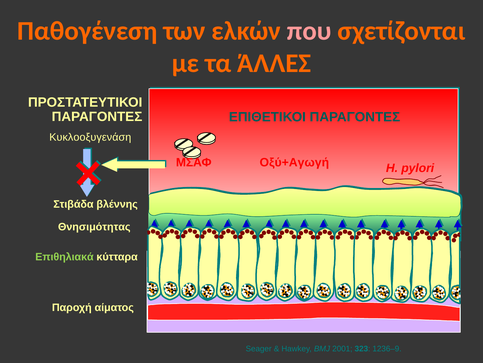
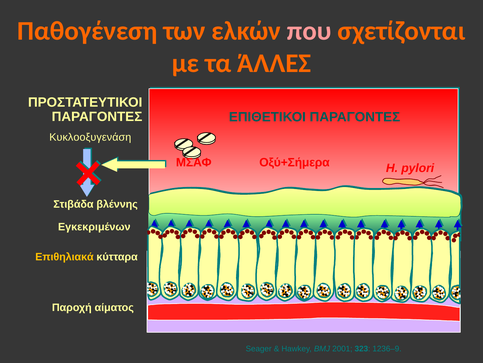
Οξύ+Αγωγή: Οξύ+Αγωγή -> Οξύ+Σήμερα
Θνησιμότητας: Θνησιμότητας -> Εγκεκριμένων
Επιθηλιακά colour: light green -> yellow
